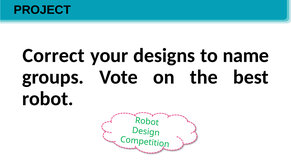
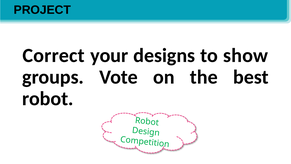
name: name -> show
